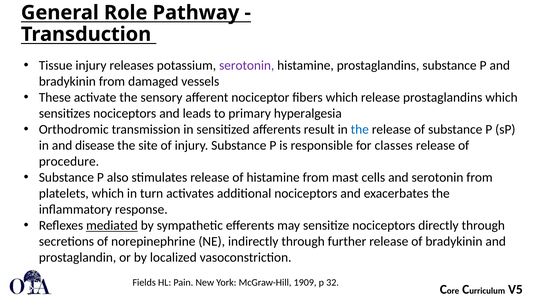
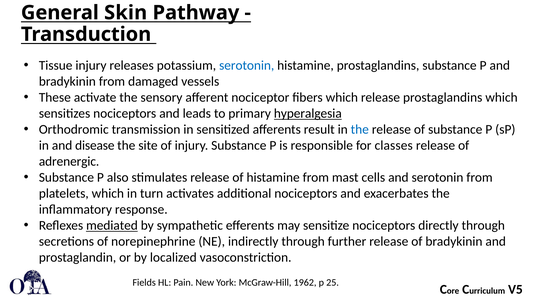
Role: Role -> Skin
serotonin at (247, 66) colour: purple -> blue
hyperalgesia underline: none -> present
procedure: procedure -> adrenergic
1909: 1909 -> 1962
32: 32 -> 25
